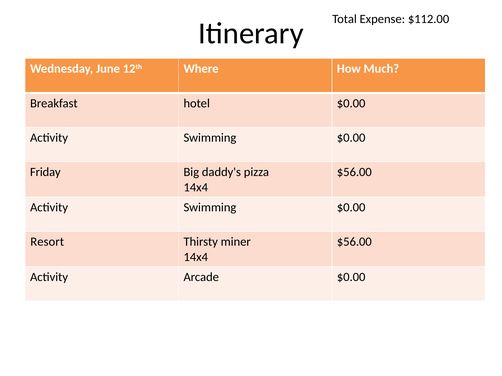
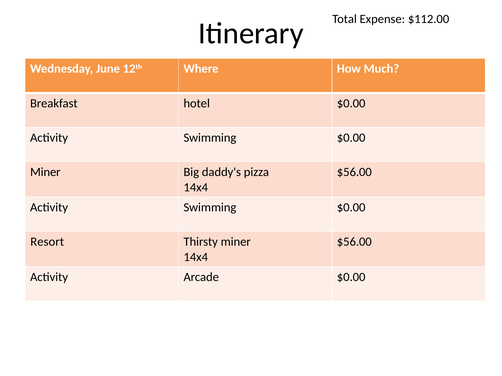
Friday at (45, 172): Friday -> Miner
